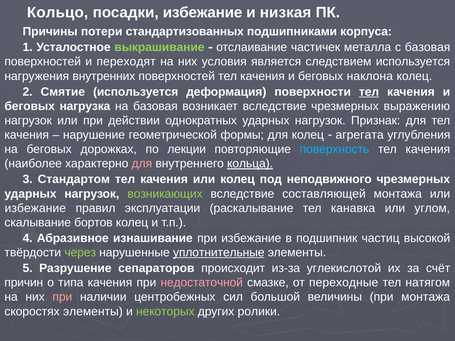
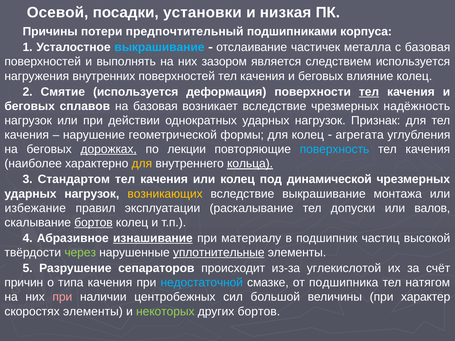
Кольцо: Кольцо -> Осевой
посадки избежание: избежание -> установки
стандартизованных: стандартизованных -> предпочтительный
выкрашивание at (159, 47) colour: light green -> light blue
переходят: переходят -> выполнять
условия: условия -> зазором
наклона: наклона -> влияние
нагрузка: нагрузка -> сплавов
выражению: выражению -> надёжность
дорожках underline: none -> present
для at (142, 164) colour: pink -> yellow
неподвижного: неподвижного -> динамической
возникающих colour: light green -> yellow
вследствие составляющей: составляющей -> выкрашивание
канавка: канавка -> допуски
углом: углом -> валов
бортов at (93, 223) underline: none -> present
изнашивание underline: none -> present
при избежание: избежание -> материалу
недостаточной colour: pink -> light blue
переходные: переходные -> подшипника
при монтажа: монтажа -> характер
других ролики: ролики -> бортов
